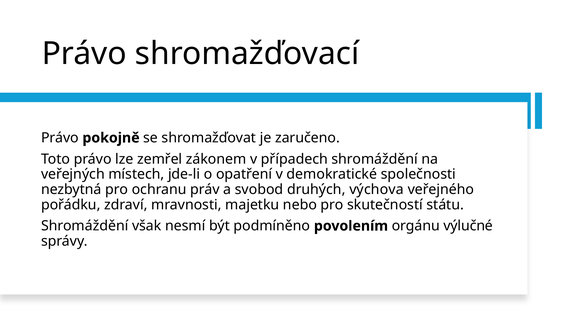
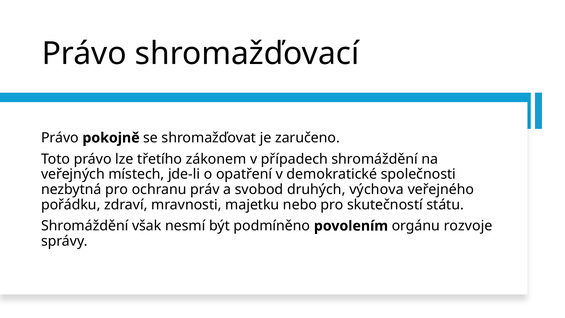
zemřel: zemřel -> třetího
výlučné: výlučné -> rozvoje
